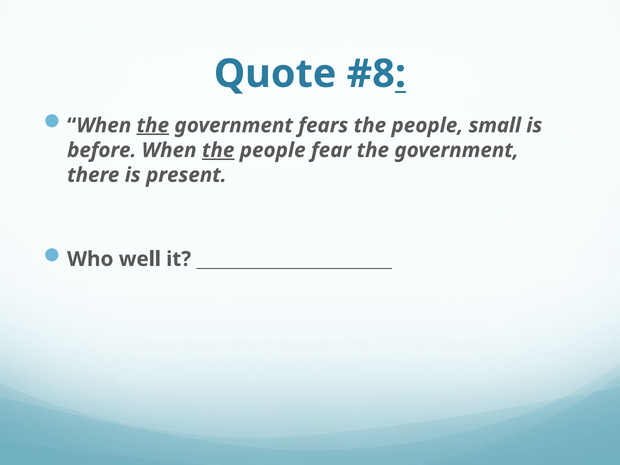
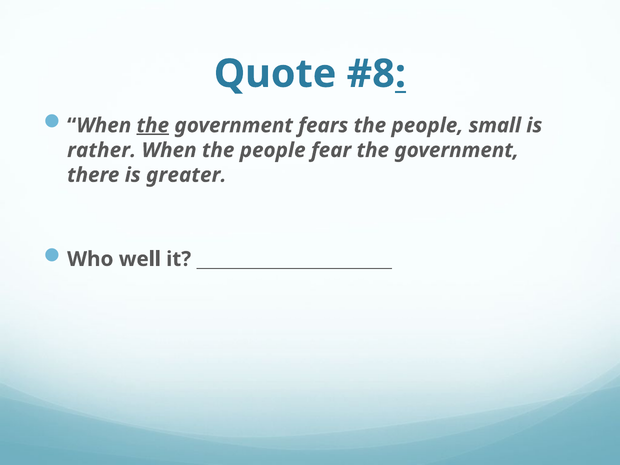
before: before -> rather
the at (218, 150) underline: present -> none
present: present -> greater
